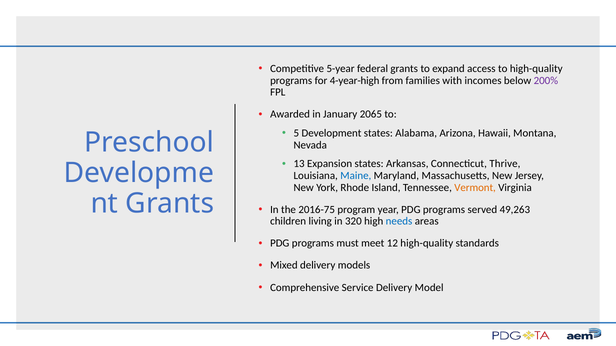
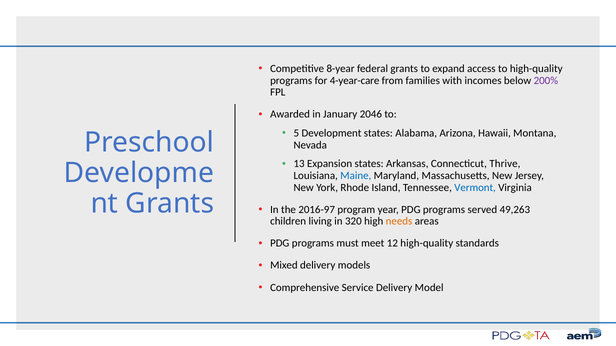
5-year: 5-year -> 8-year
4-year-high: 4-year-high -> 4-year-care
2065: 2065 -> 2046
Vermont colour: orange -> blue
2016-75: 2016-75 -> 2016-97
needs colour: blue -> orange
